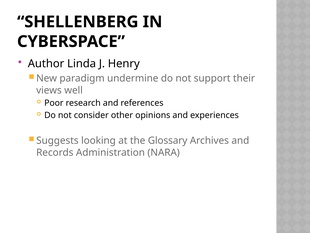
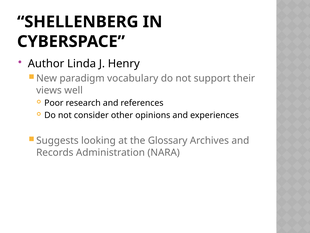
undermine: undermine -> vocabulary
